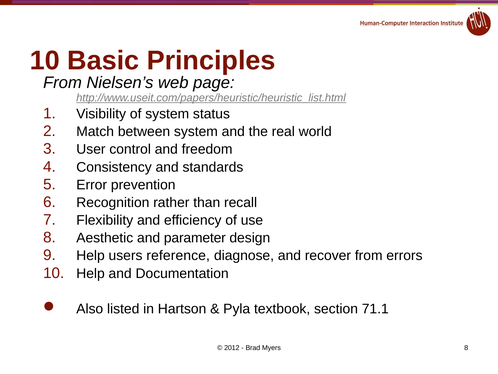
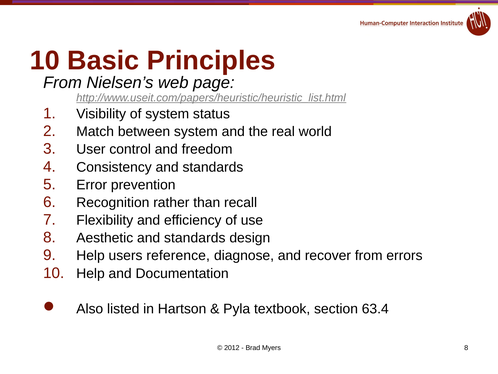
Aesthetic and parameter: parameter -> standards
71.1: 71.1 -> 63.4
